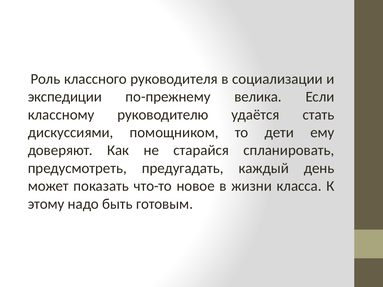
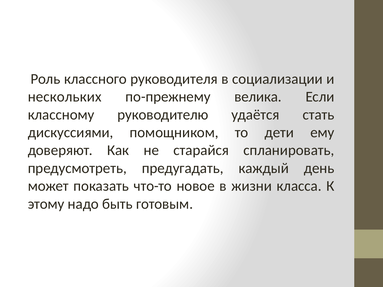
экспедиции: экспедиции -> нескольких
